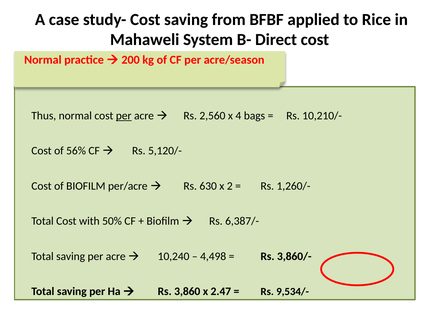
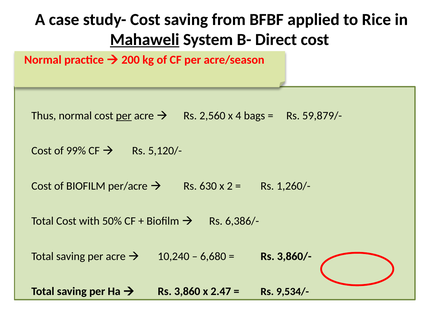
Mahaweli underline: none -> present
10,210/-: 10,210/- -> 59,879/-
56%: 56% -> 99%
6,387/-: 6,387/- -> 6,386/-
4,498: 4,498 -> 6,680
